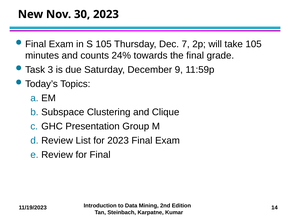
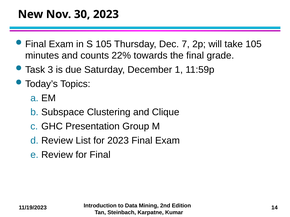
24%: 24% -> 22%
9: 9 -> 1
